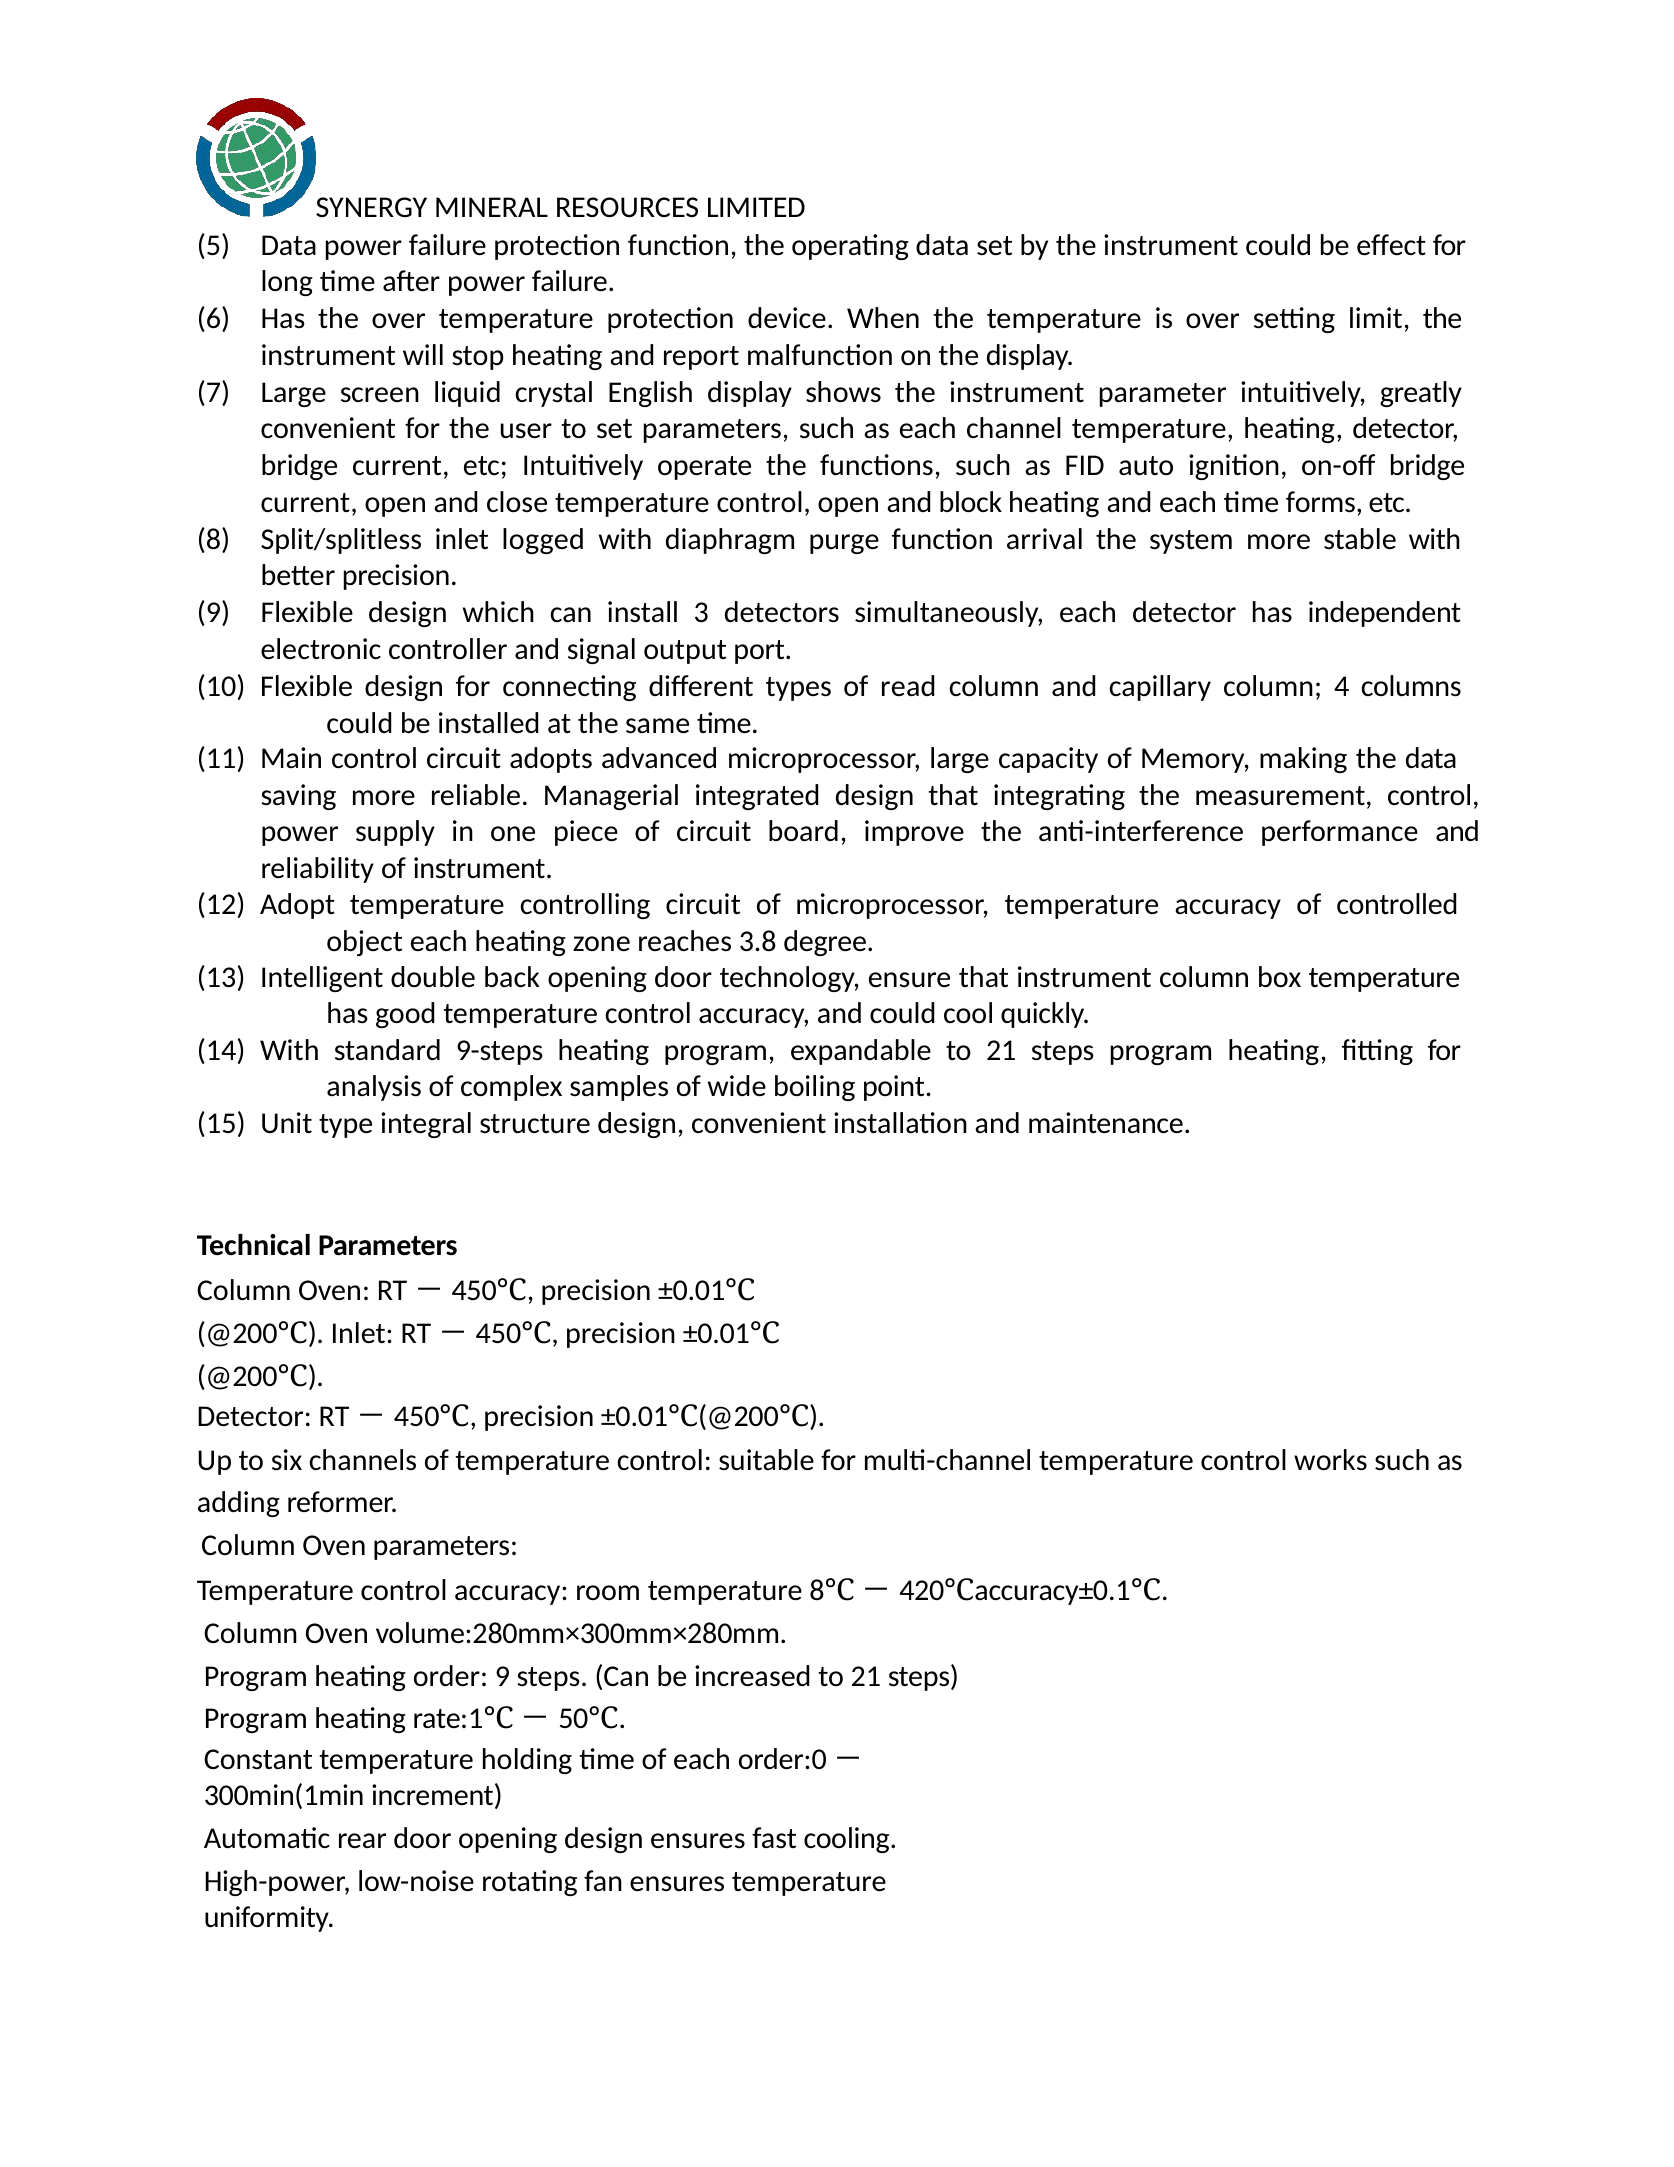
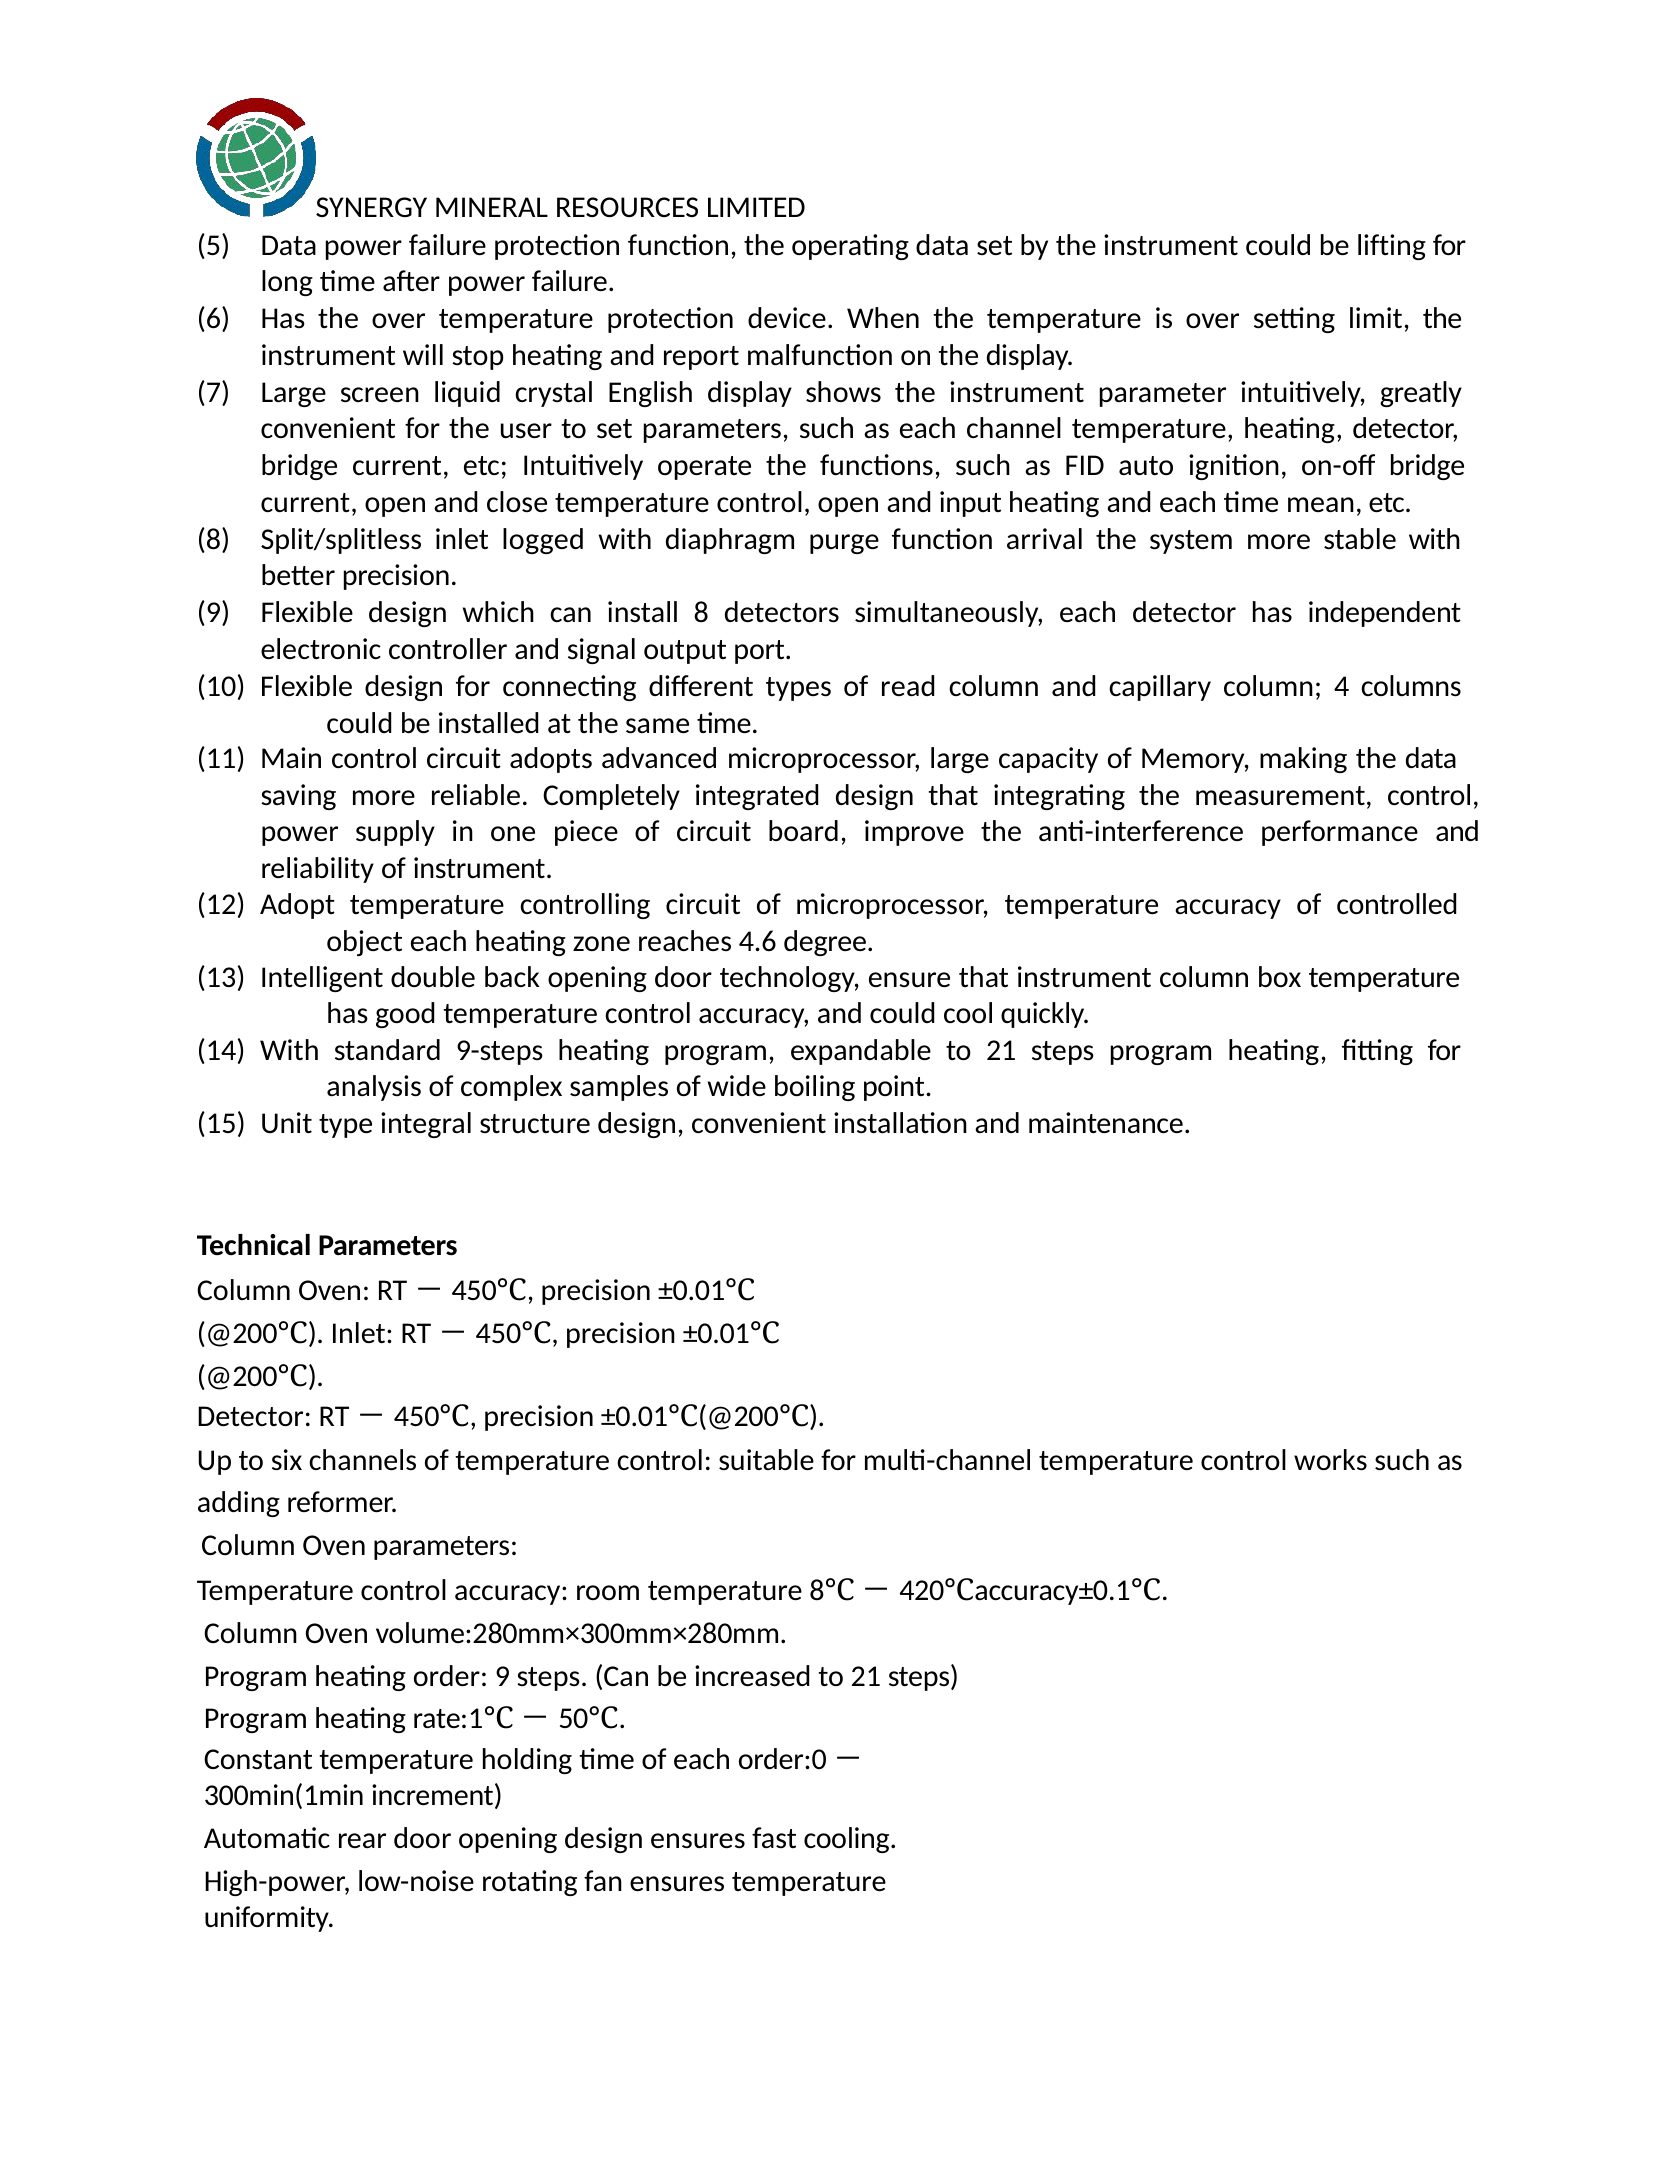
effect: effect -> lifting
block: block -> input
forms: forms -> mean
install 3: 3 -> 8
Managerial: Managerial -> Completely
3.8: 3.8 -> 4.6
